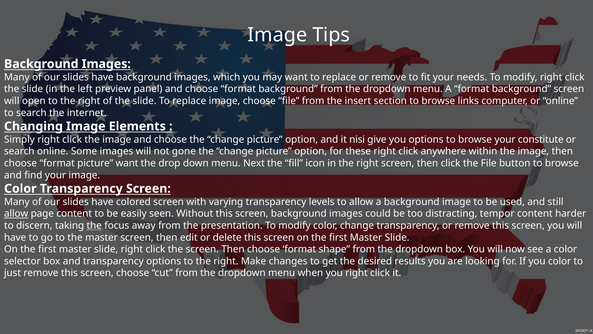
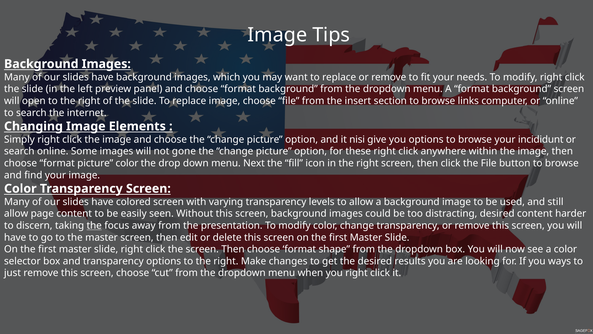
constitute: constitute -> incididunt
picture want: want -> color
allow at (16, 213) underline: present -> none
distracting tempor: tempor -> desired
you color: color -> ways
